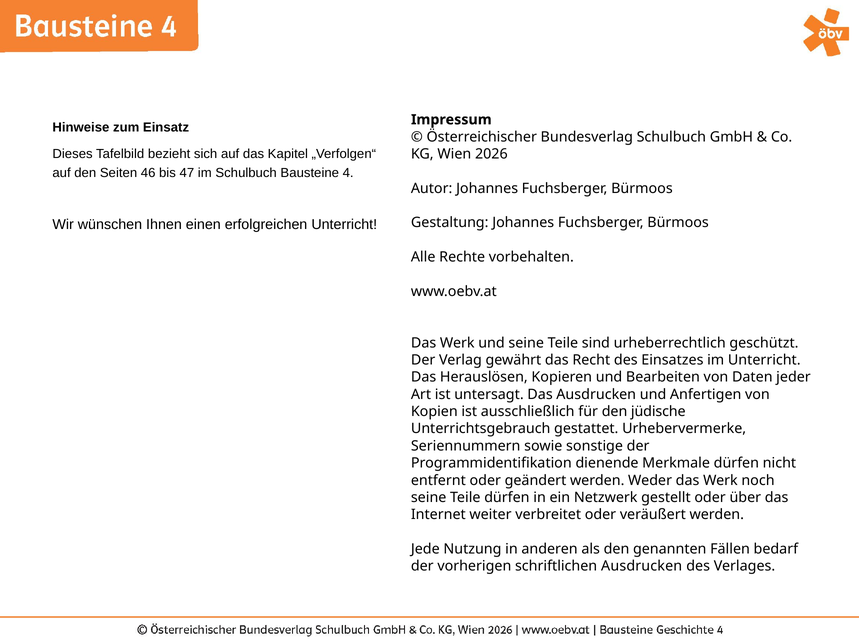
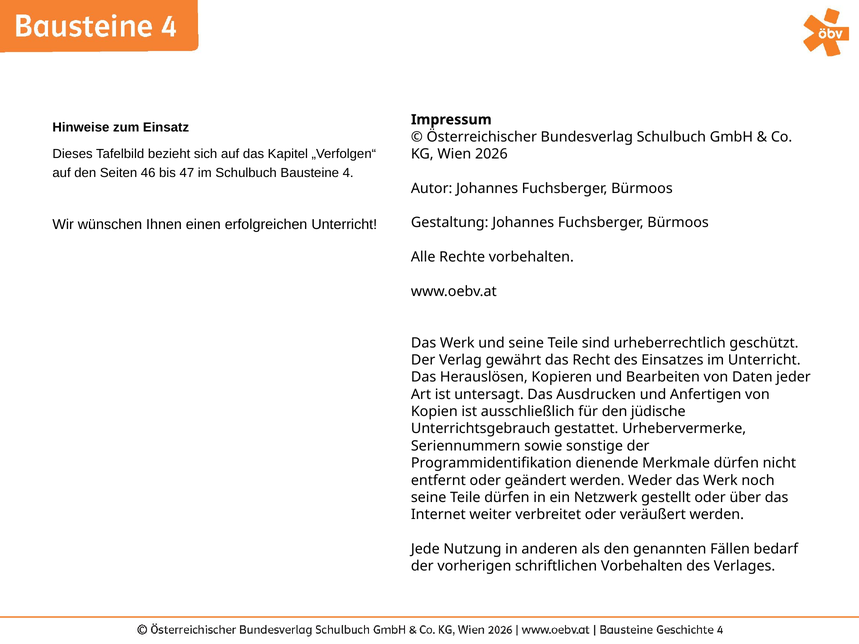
schriftlichen Ausdrucken: Ausdrucken -> Vorbehalten
